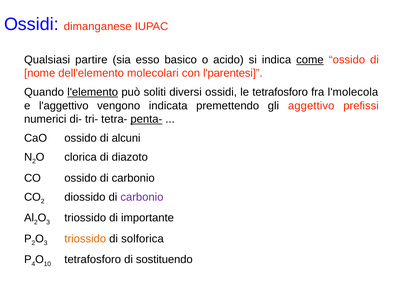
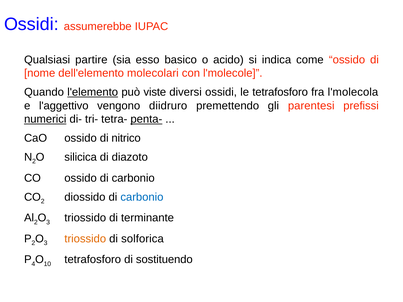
dimanganese: dimanganese -> assumerebbe
come underline: present -> none
l'parentesi: l'parentesi -> l'molecole
soliti: soliti -> viste
indicata: indicata -> diidruro
aggettivo: aggettivo -> parentesi
numerici underline: none -> present
alcuni: alcuni -> nitrico
clorica: clorica -> silicica
carbonio at (142, 197) colour: purple -> blue
importante: importante -> terminante
